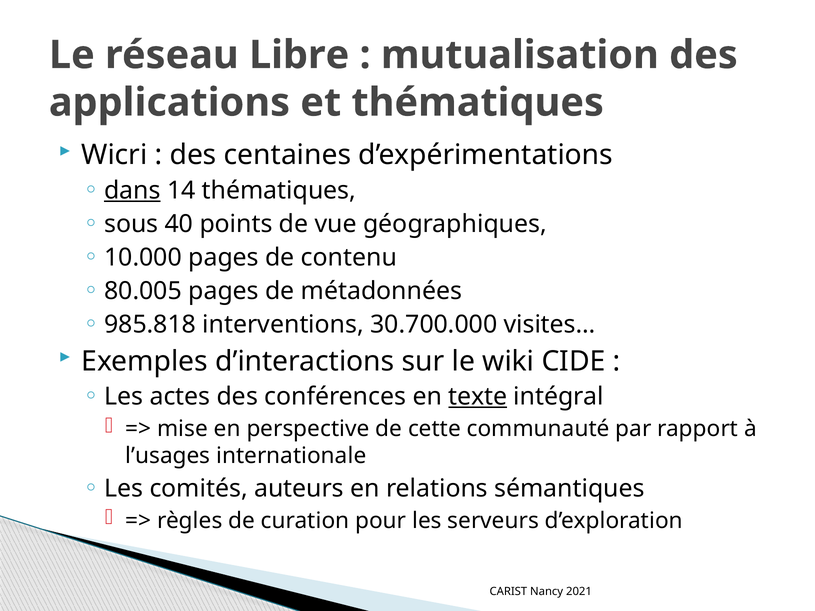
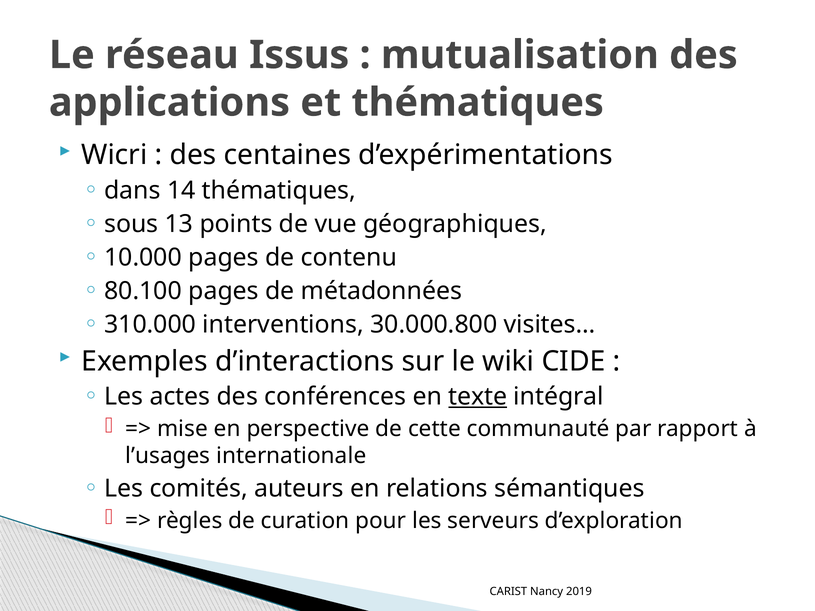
Libre: Libre -> Issus
dans underline: present -> none
40: 40 -> 13
80.005: 80.005 -> 80.100
985.818: 985.818 -> 310.000
30.700.000: 30.700.000 -> 30.000.800
2021: 2021 -> 2019
